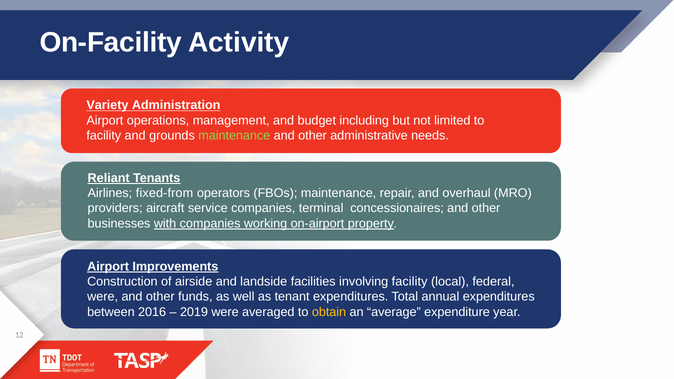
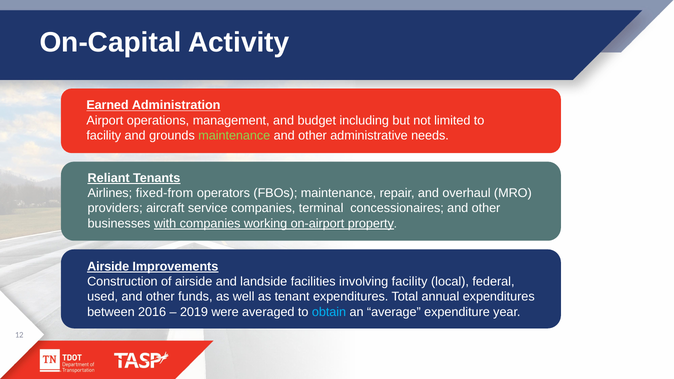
On-Facility: On-Facility -> On-Capital
Variety: Variety -> Earned
Airport at (108, 266): Airport -> Airside
were at (103, 297): were -> used
obtain colour: yellow -> light blue
